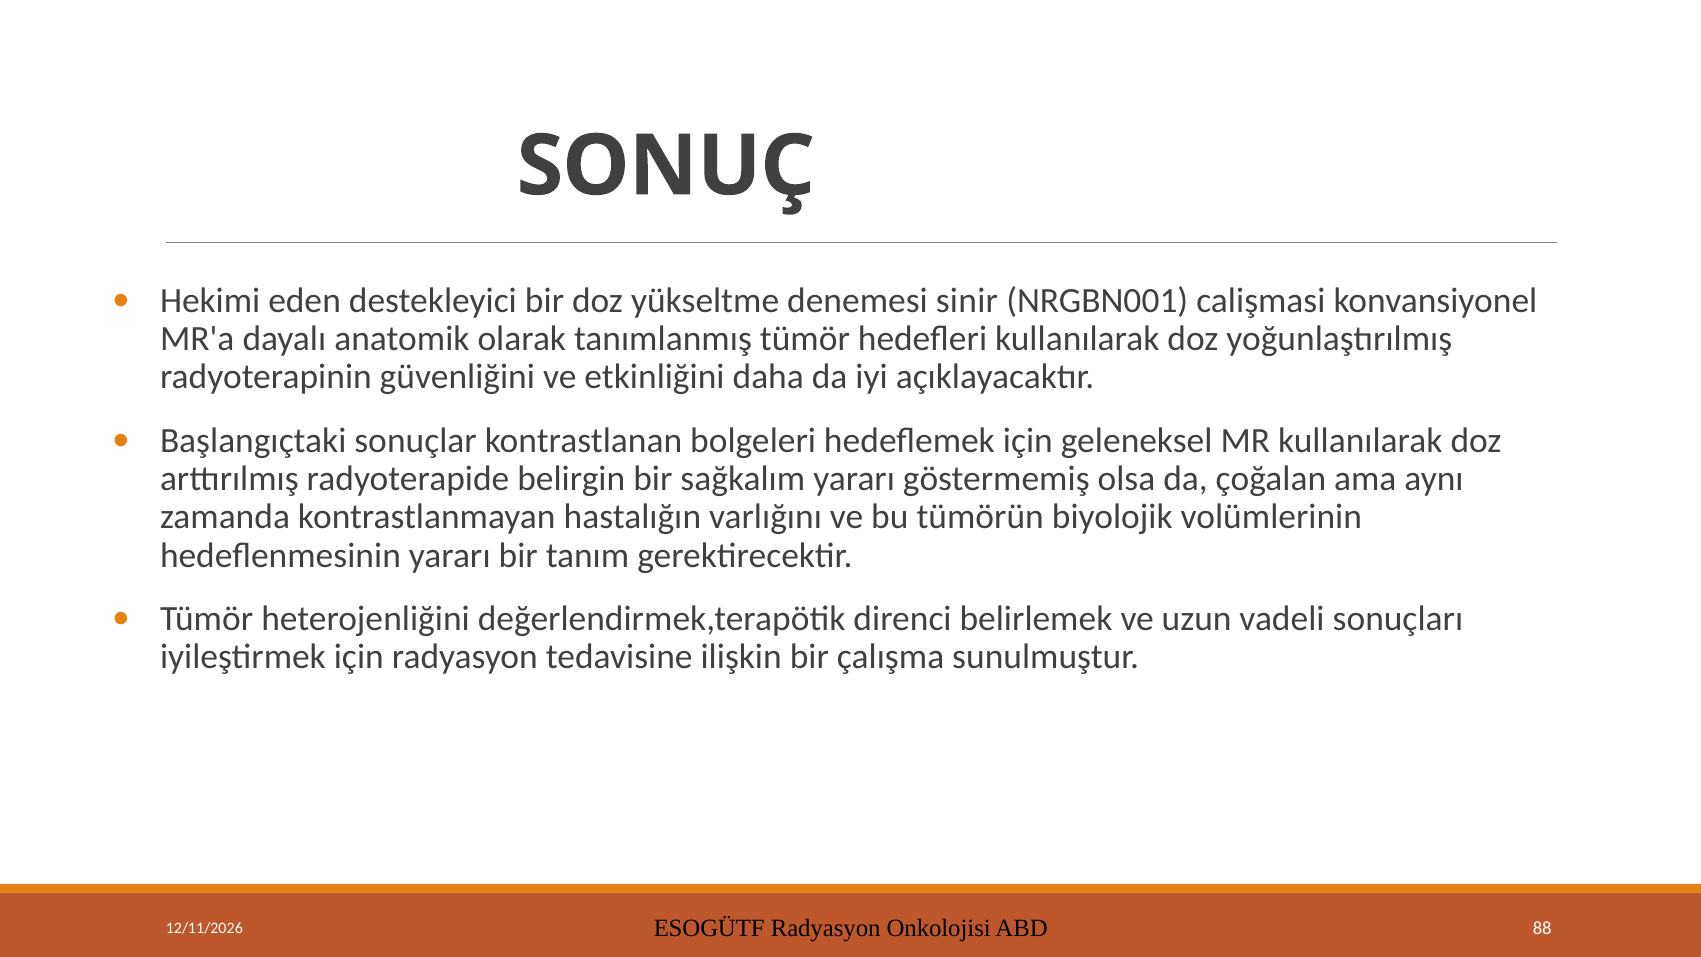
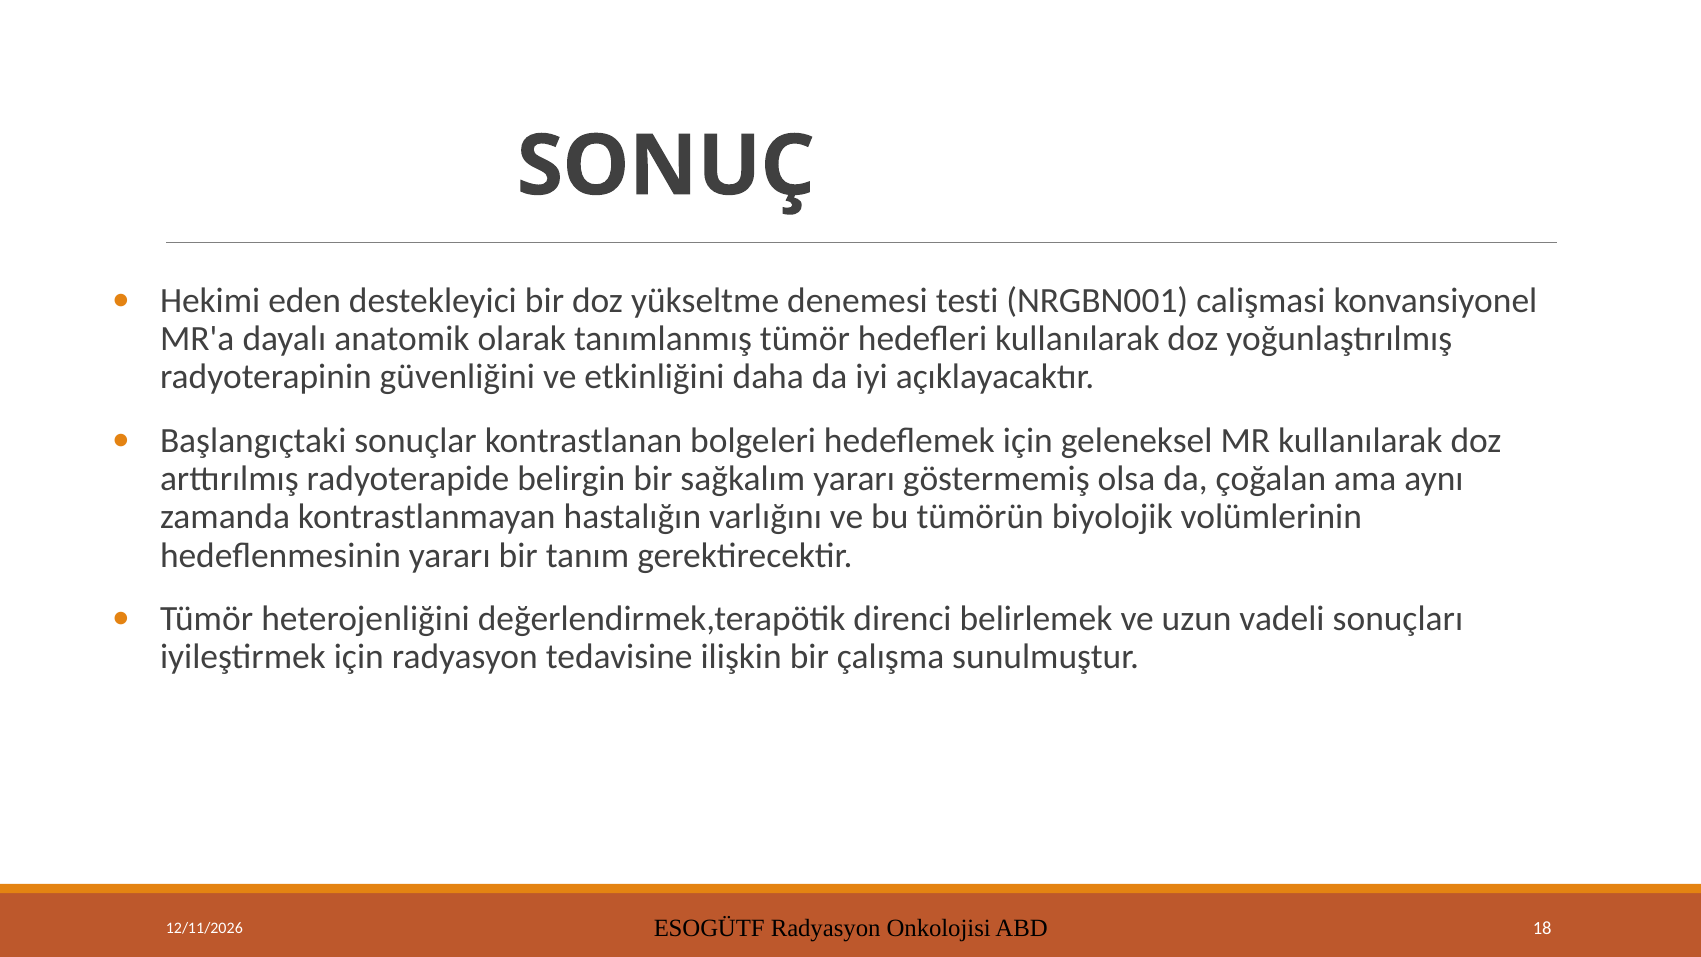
sinir: sinir -> testi
88: 88 -> 18
